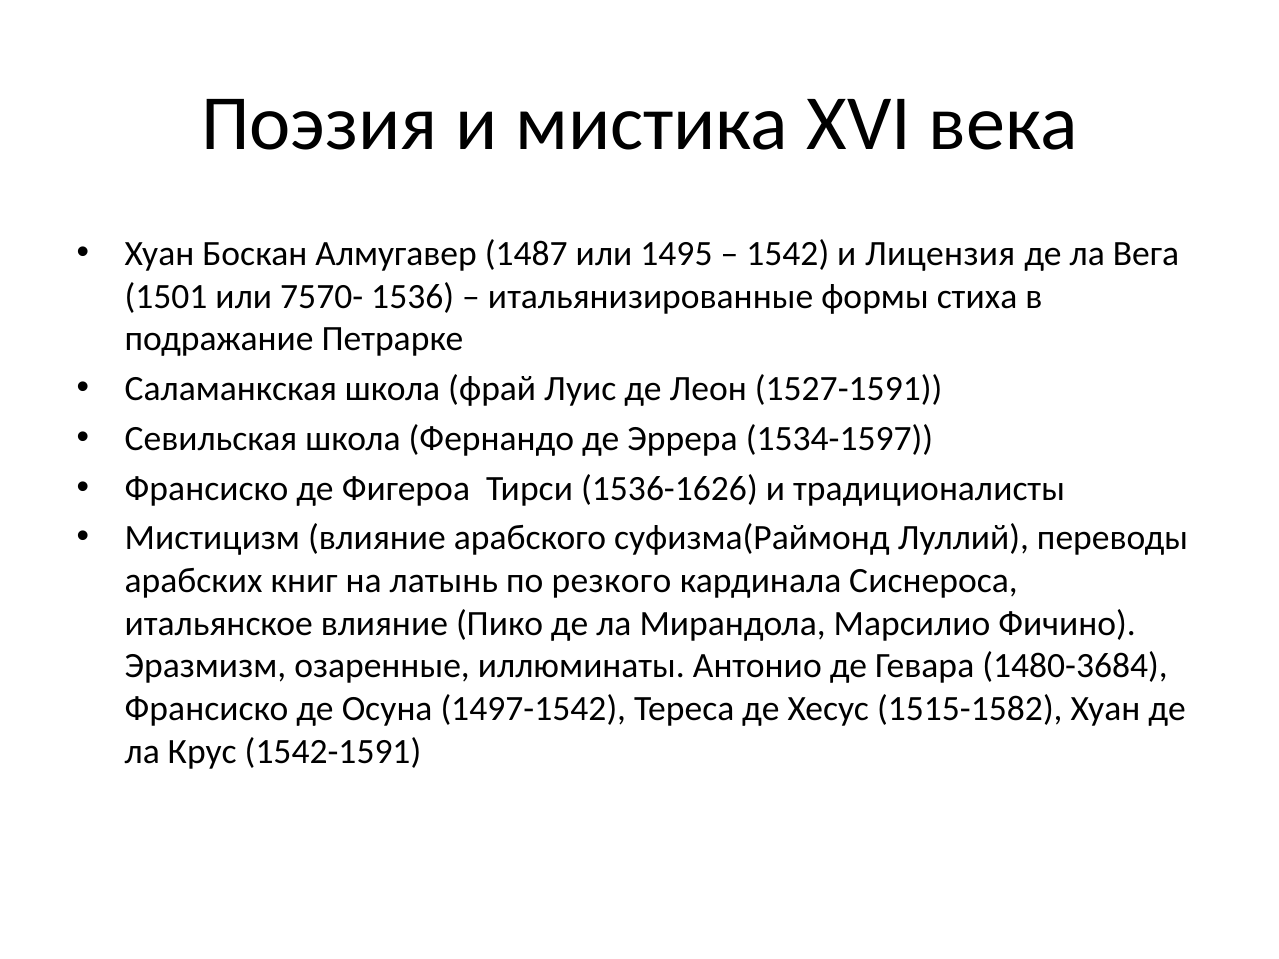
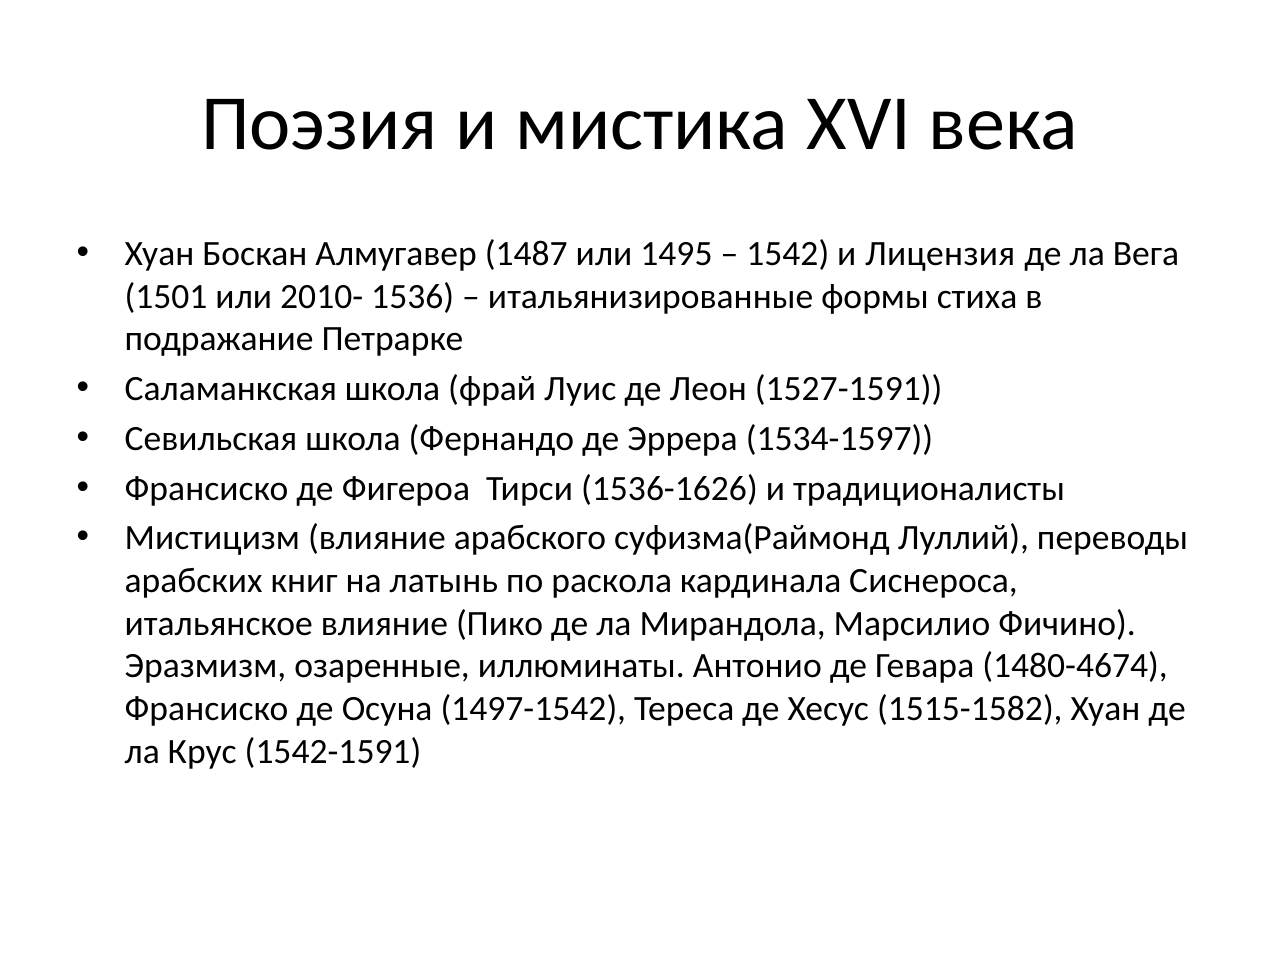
7570-: 7570- -> 2010-
резкого: резкого -> раскола
1480-3684: 1480-3684 -> 1480-4674
